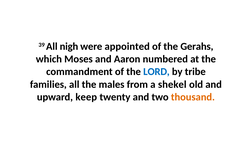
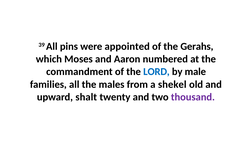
nigh: nigh -> pins
tribe: tribe -> male
keep: keep -> shalt
thousand colour: orange -> purple
